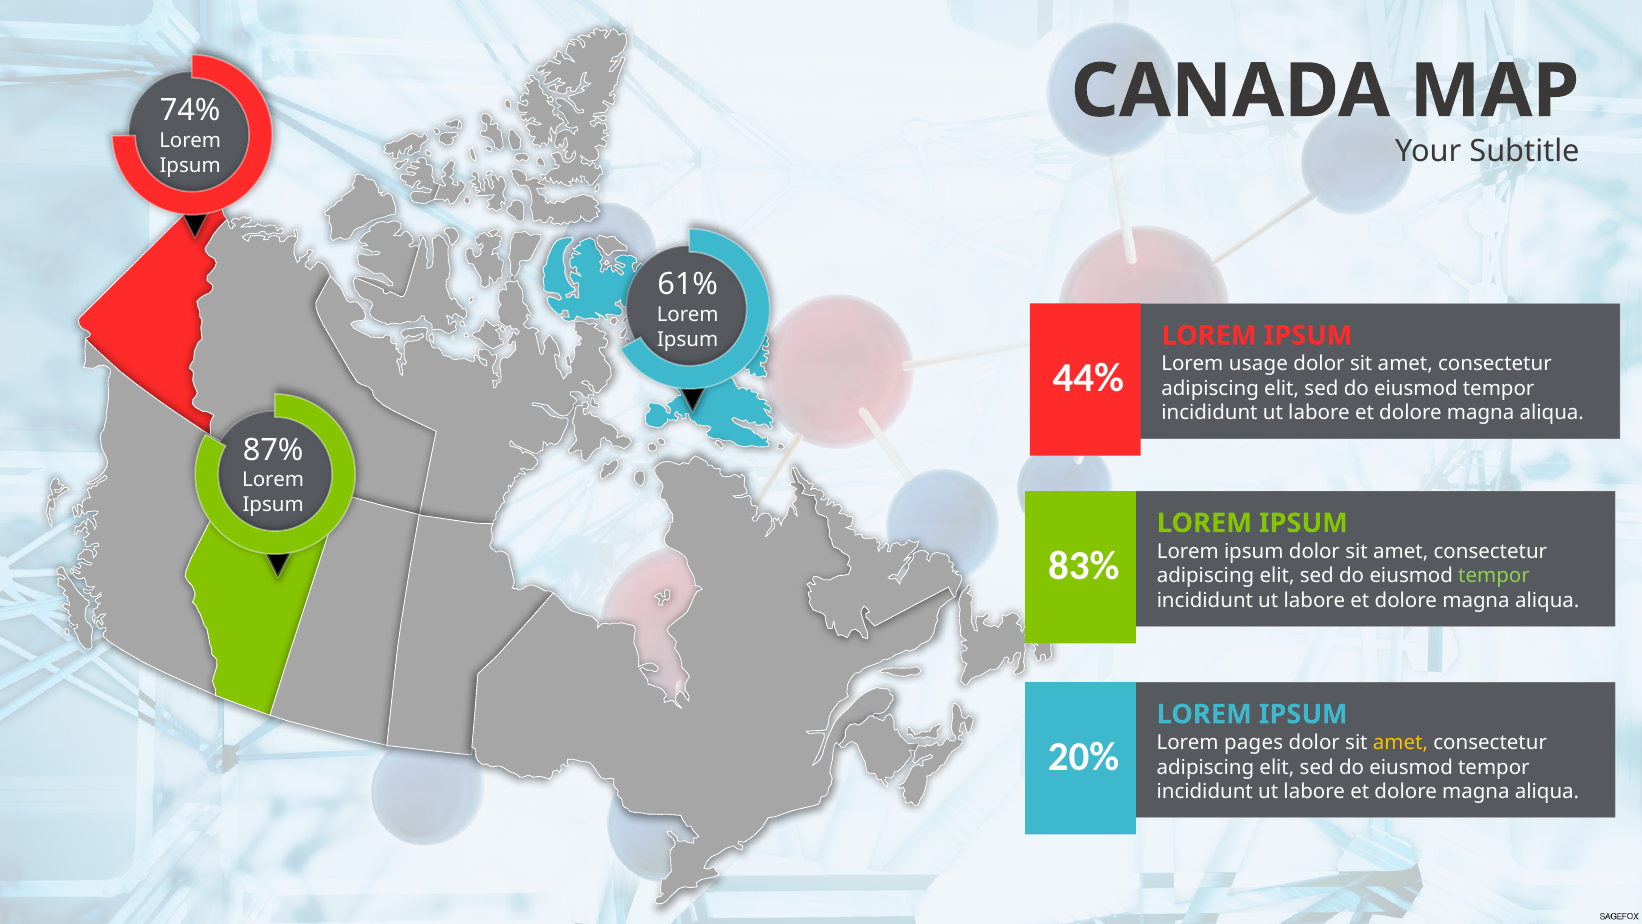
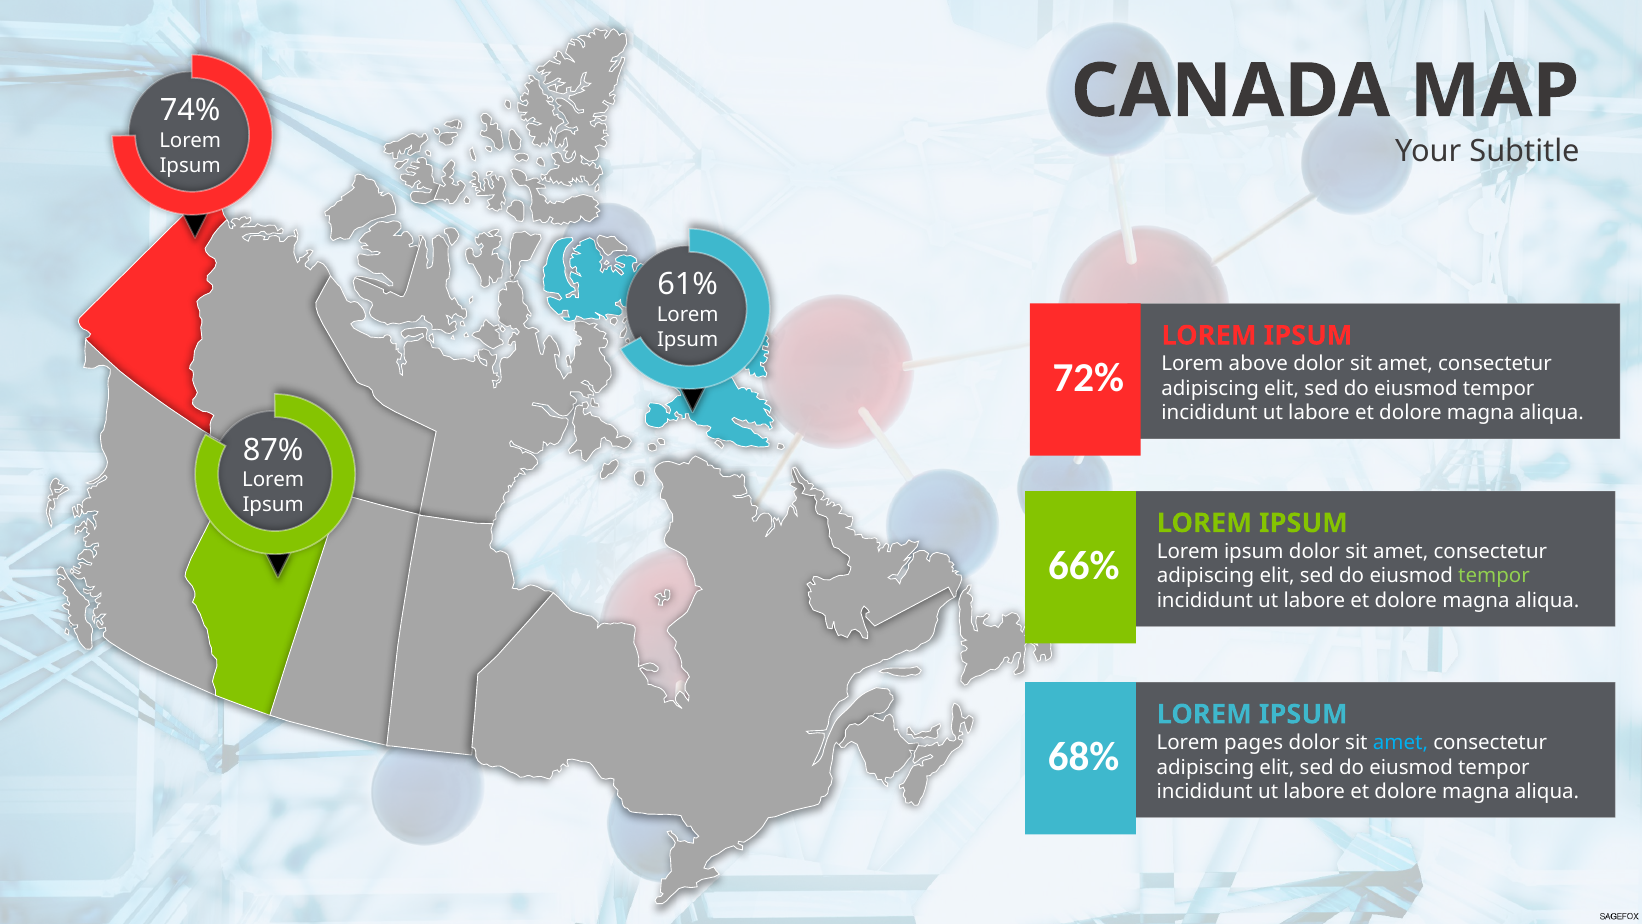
usage: usage -> above
44%: 44% -> 72%
83%: 83% -> 66%
amet at (1401, 742) colour: yellow -> light blue
20%: 20% -> 68%
